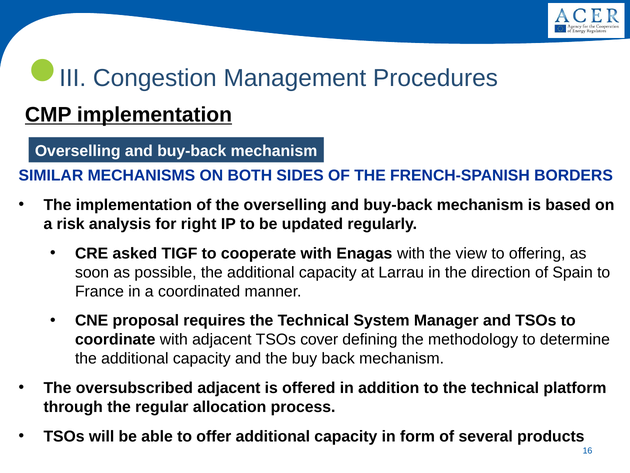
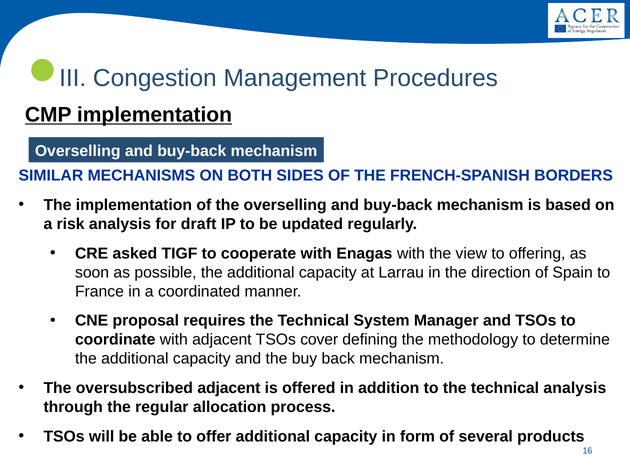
right: right -> draft
technical platform: platform -> analysis
